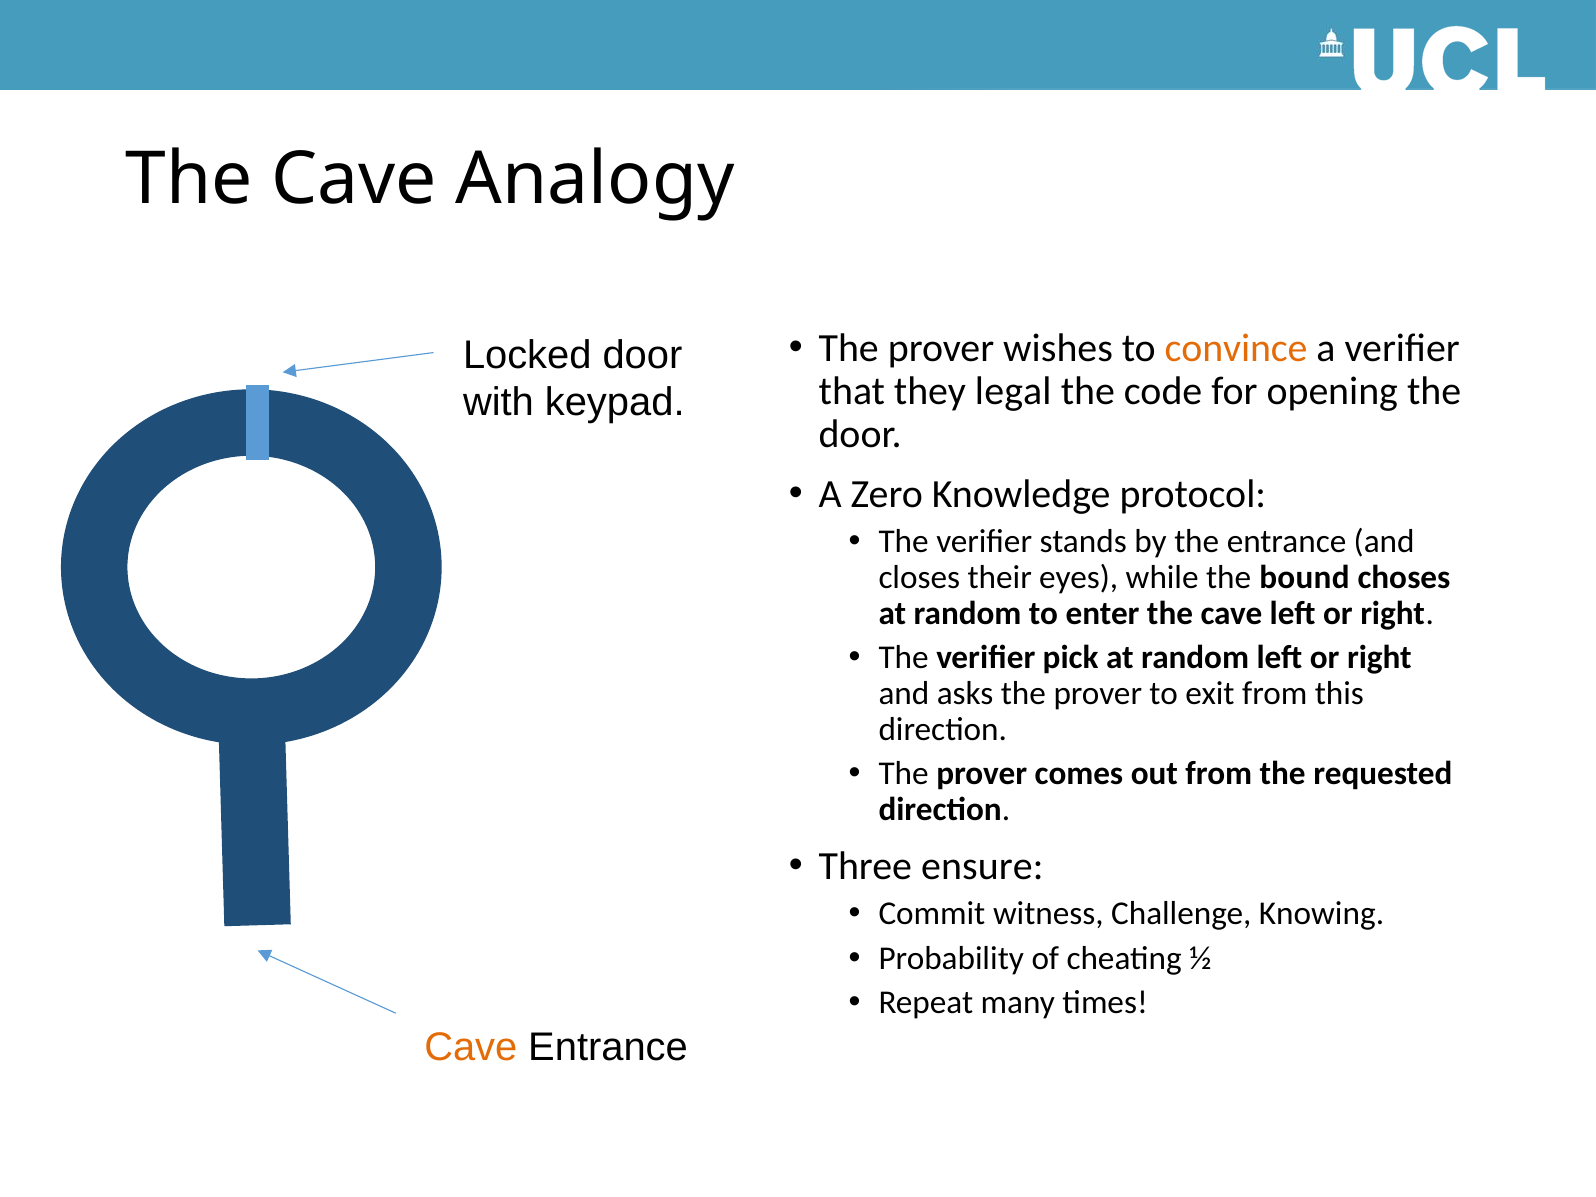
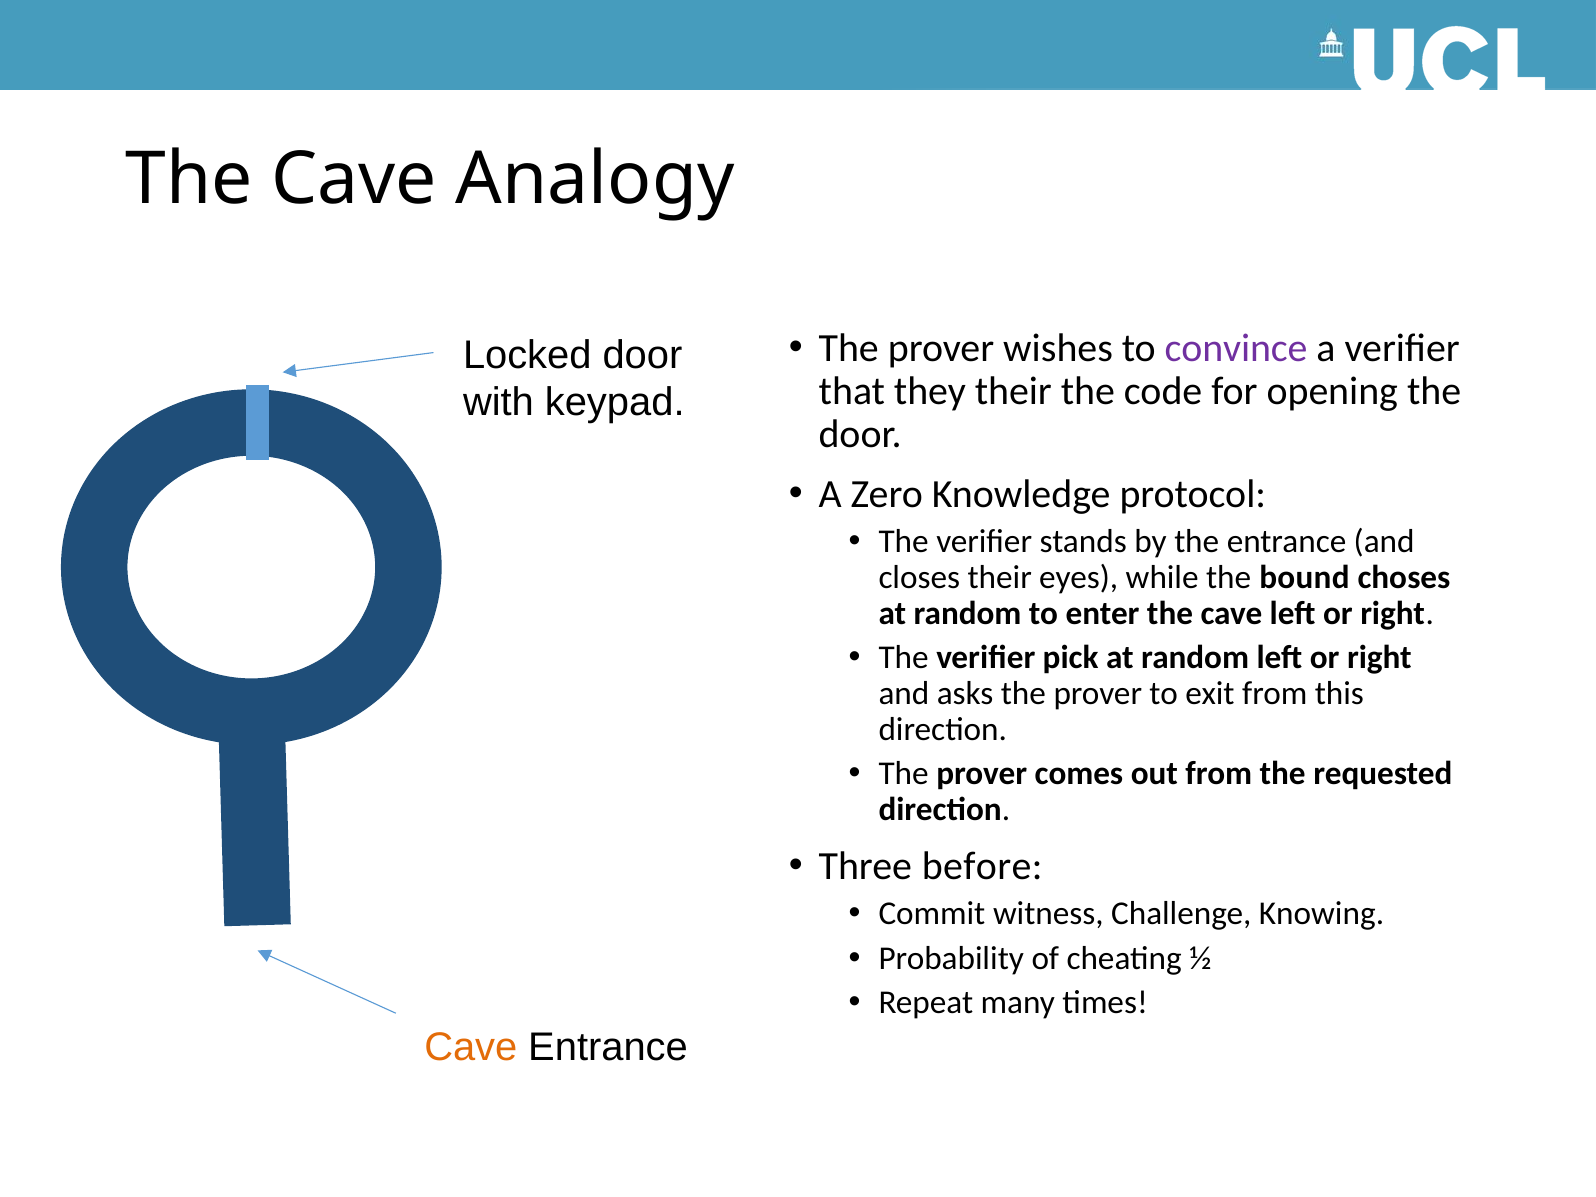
convince colour: orange -> purple
they legal: legal -> their
ensure: ensure -> before
